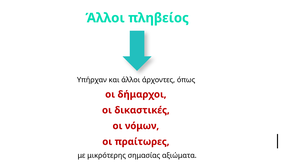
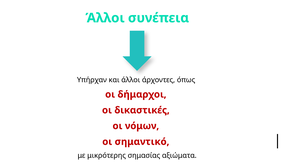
πληβείος: πληβείος -> συνέπεια
πραίτωρες: πραίτωρες -> σημαντικό
